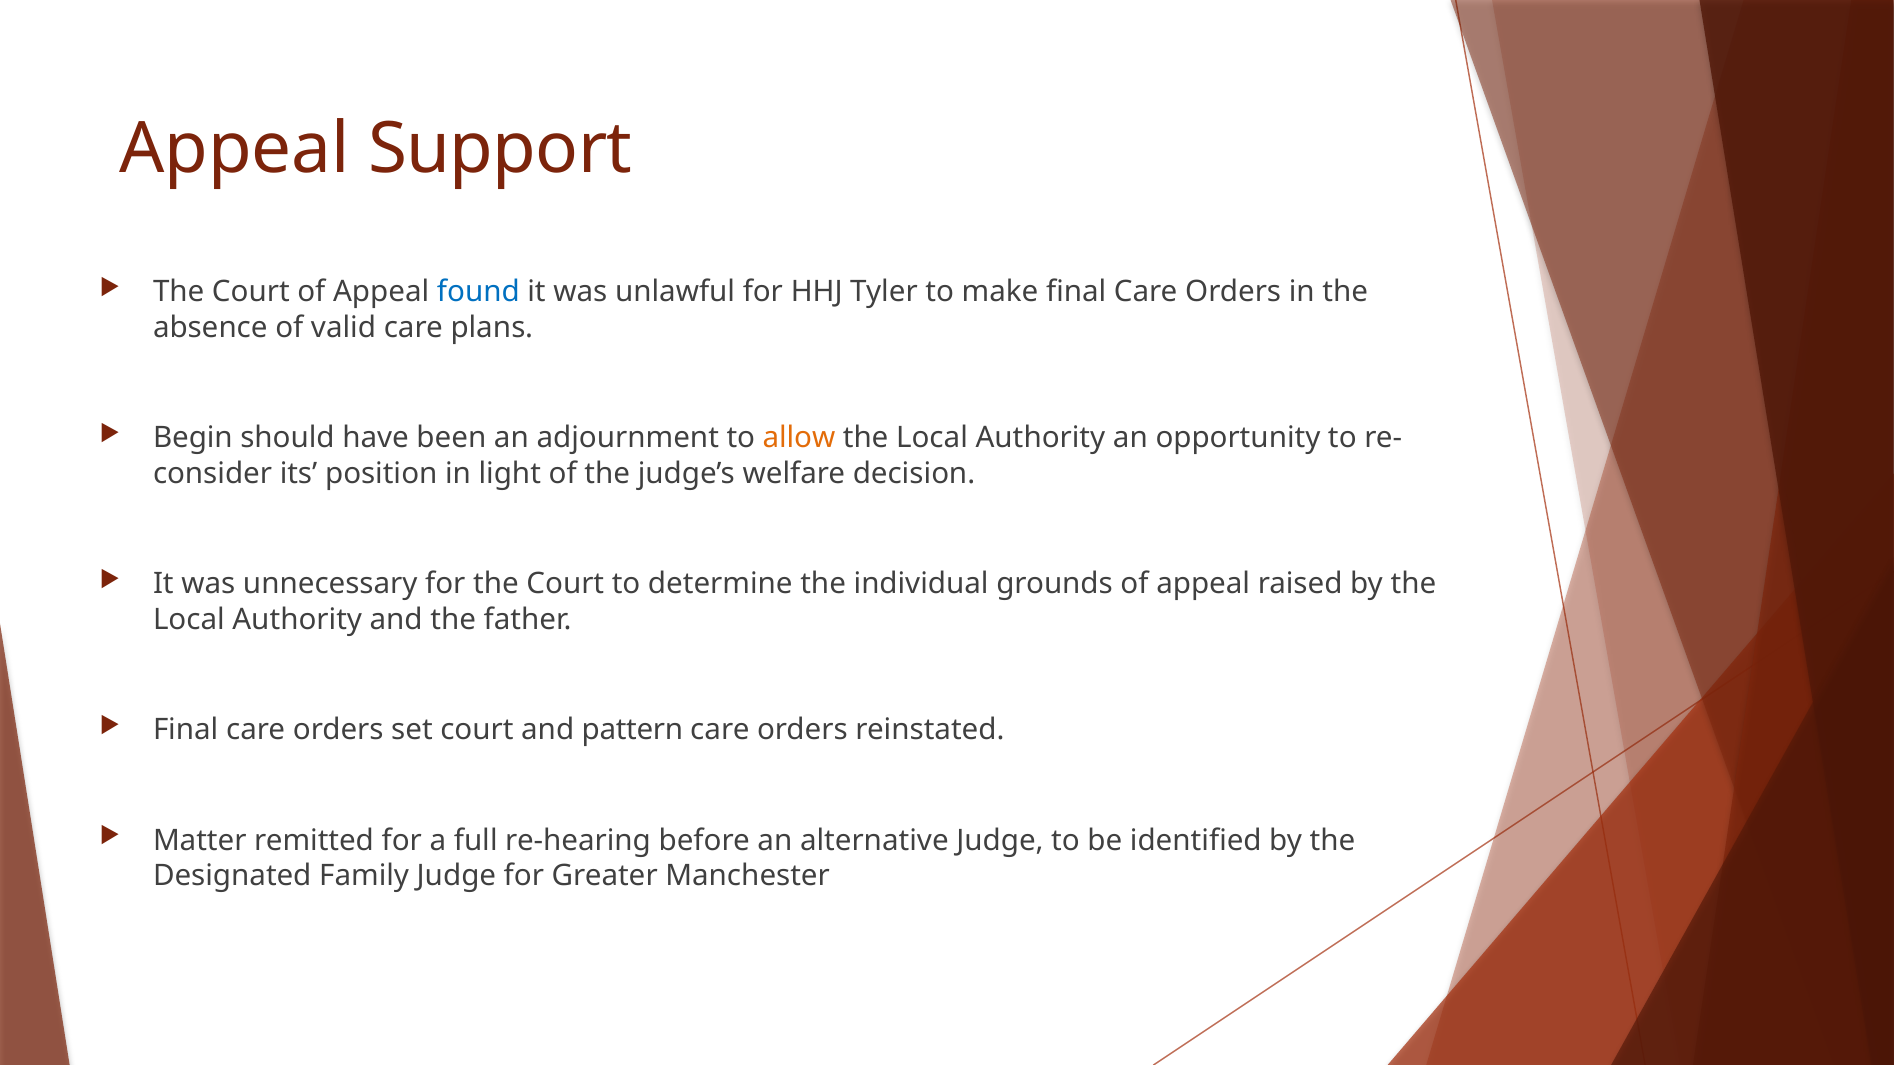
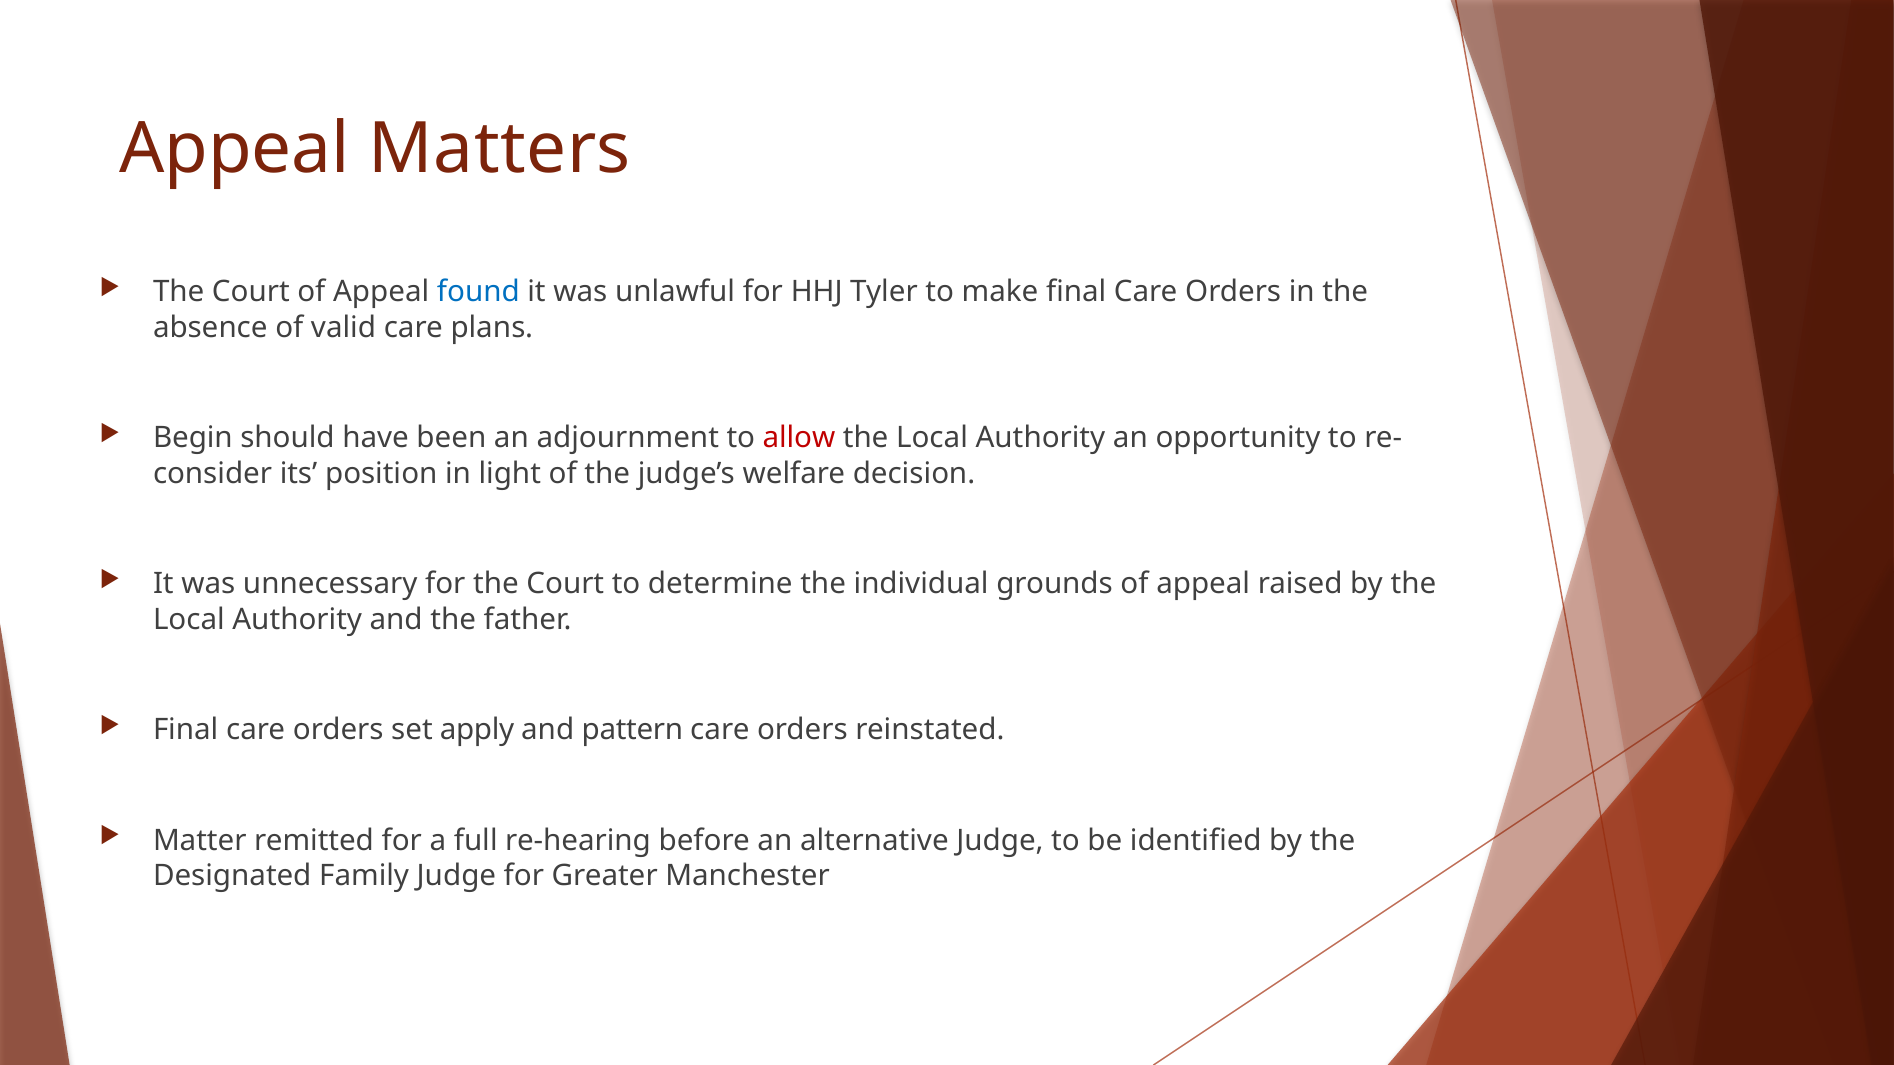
Support: Support -> Matters
allow colour: orange -> red
set court: court -> apply
